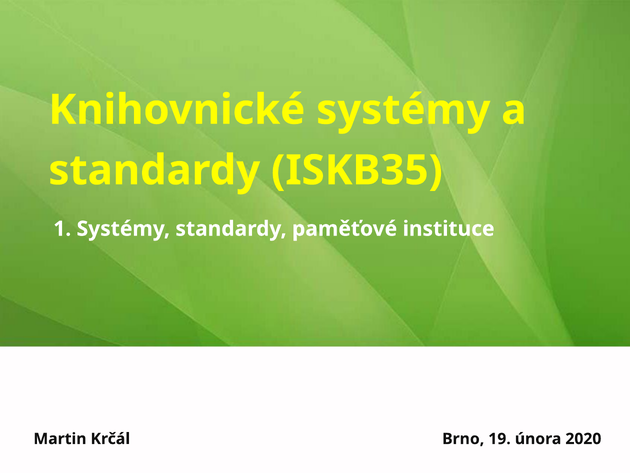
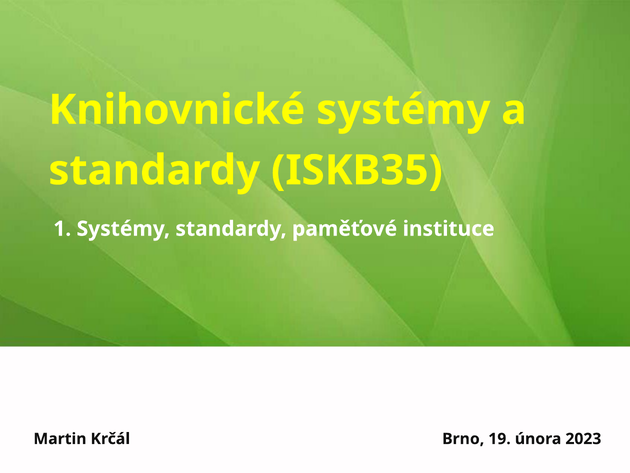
2020: 2020 -> 2023
